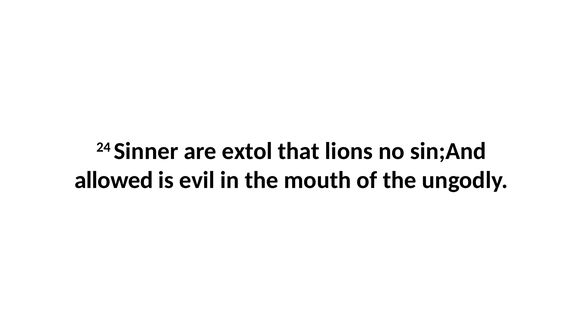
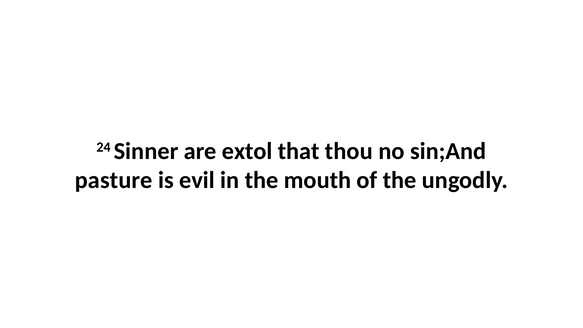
lions: lions -> thou
allowed: allowed -> pasture
